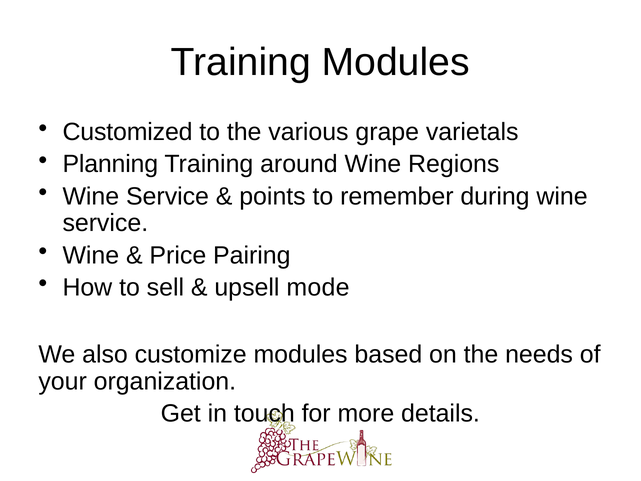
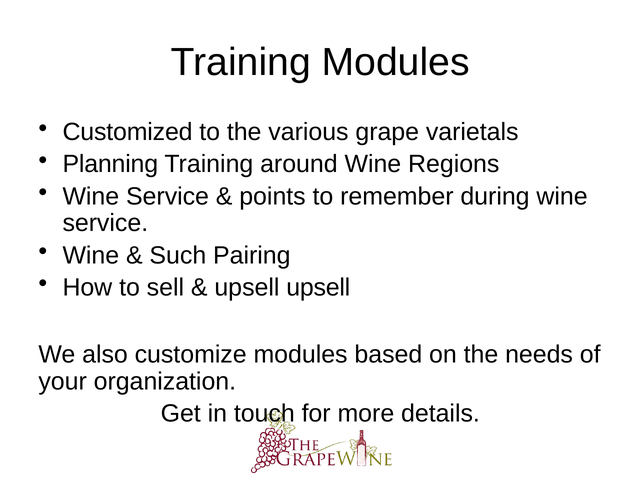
Price: Price -> Such
upsell mode: mode -> upsell
